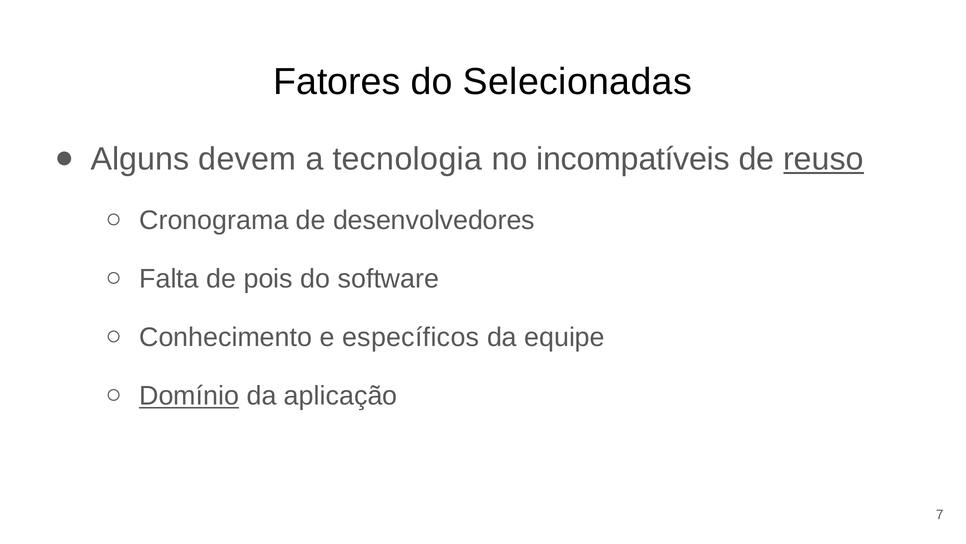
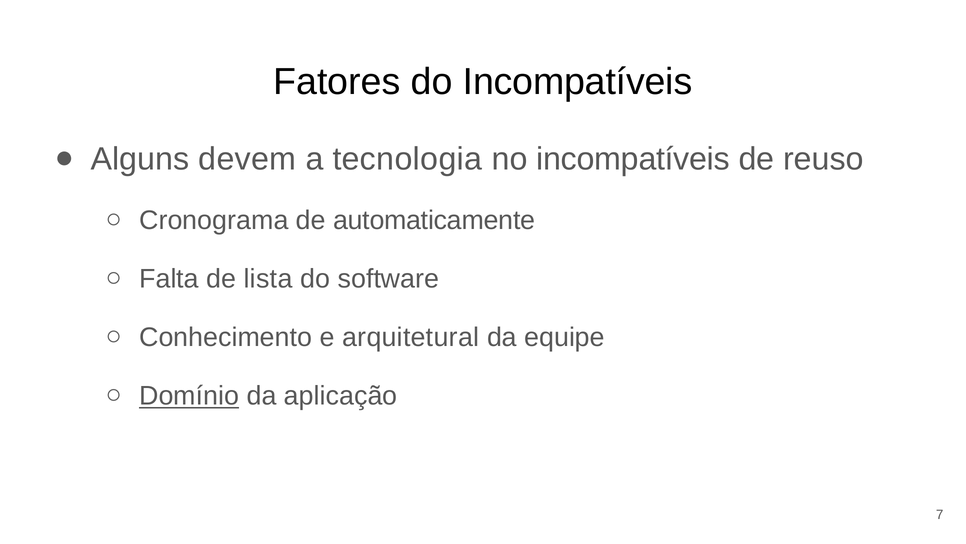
do Selecionadas: Selecionadas -> Incompatíveis
reuso underline: present -> none
desenvolvedores: desenvolvedores -> automaticamente
pois: pois -> lista
específicos: específicos -> arquitetural
